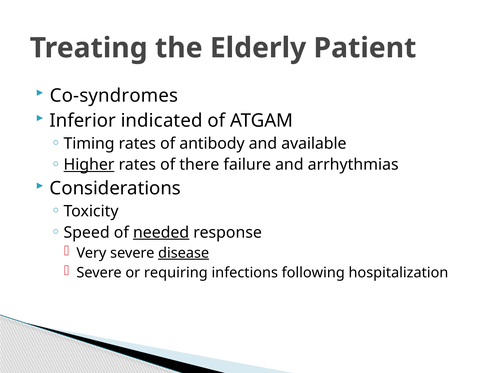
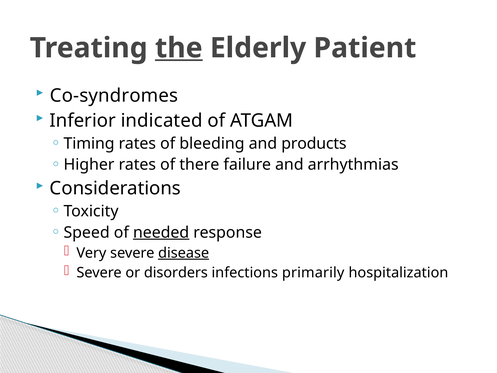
the underline: none -> present
antibody: antibody -> bleeding
available: available -> products
Higher underline: present -> none
requiring: requiring -> disorders
following: following -> primarily
